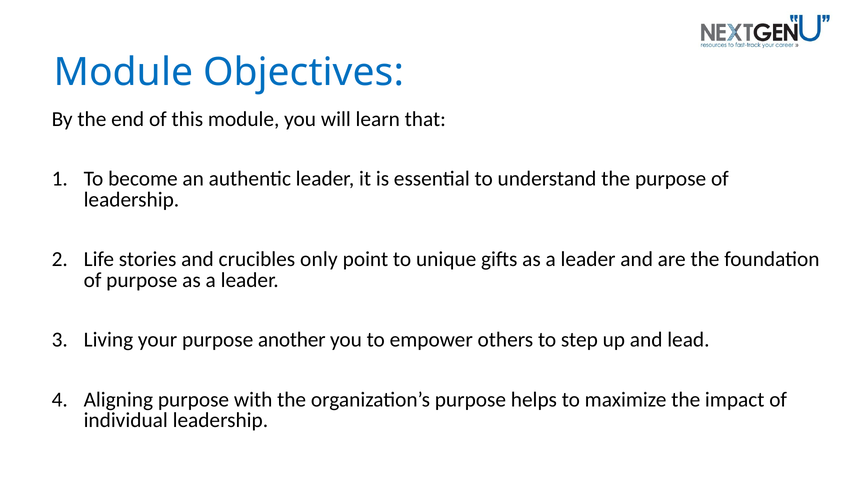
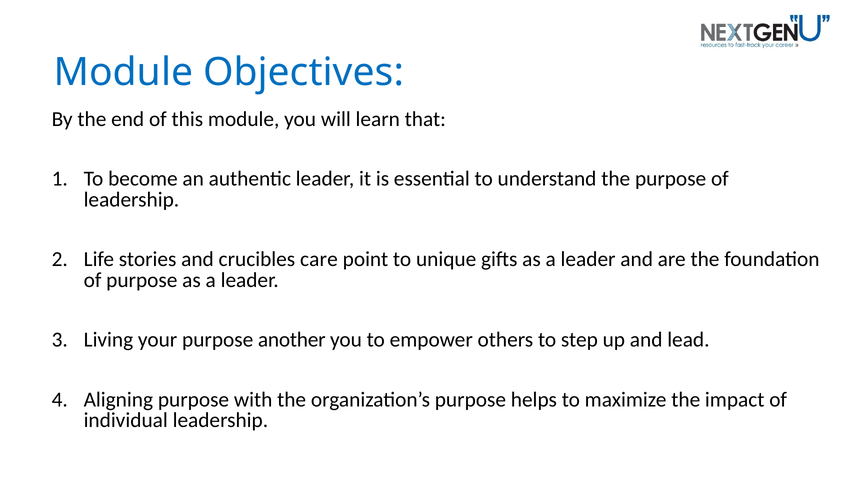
only: only -> care
